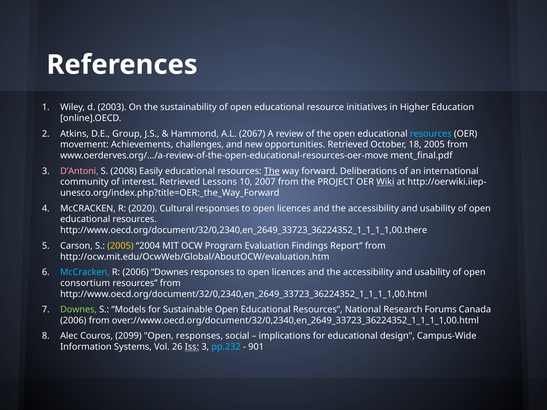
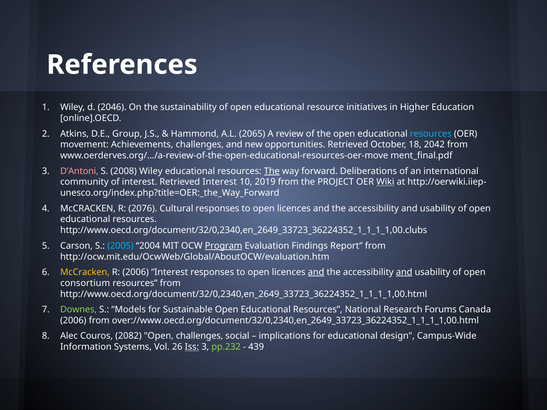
2003: 2003 -> 2046
2067: 2067 -> 2065
18 2005: 2005 -> 2042
2008 Easily: Easily -> Wiley
Retrieved Lessons: Lessons -> Interest
2007: 2007 -> 2019
2020: 2020 -> 2076
http://www.oecd.org/document/32/0,2340,en_2649_33723_36224352_1_1_1_1,00.there: http://www.oecd.org/document/32/0,2340,en_2649_33723_36224352_1_1_1_1,00.there -> http://www.oecd.org/document/32/0,2340,en_2649_33723_36224352_1_1_1_1,00.clubs
2005 at (120, 246) colour: yellow -> light blue
Program underline: none -> present
McCracken at (85, 272) colour: light blue -> yellow
2006 Downes: Downes -> Interest
and at (316, 272) underline: none -> present
and at (404, 272) underline: none -> present
2099: 2099 -> 2082
Open responses: responses -> challenges
pp.232 colour: light blue -> light green
901: 901 -> 439
